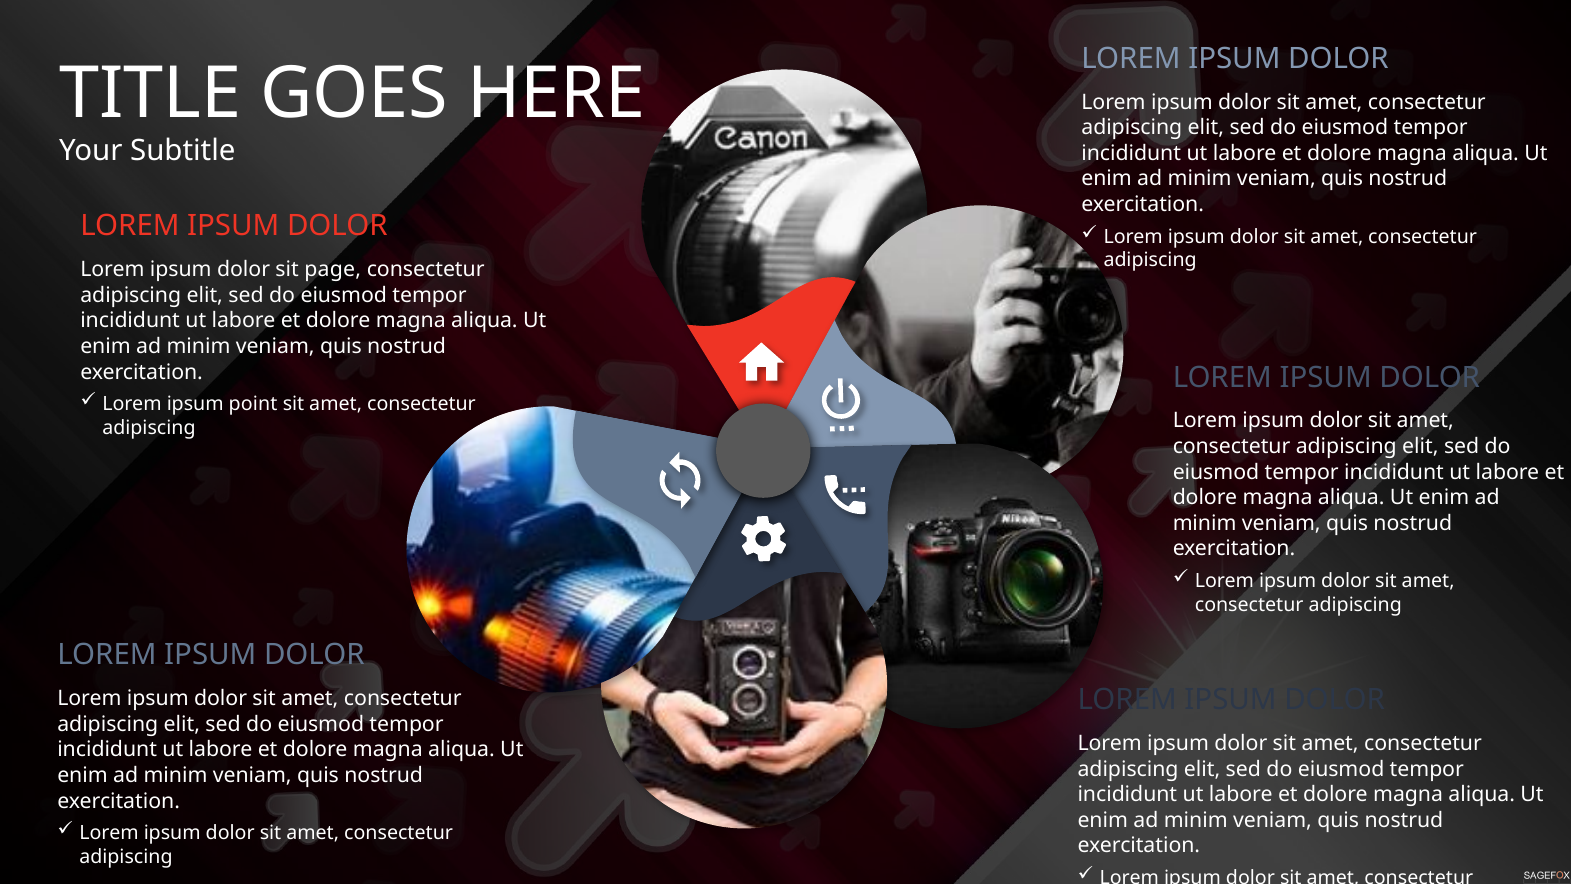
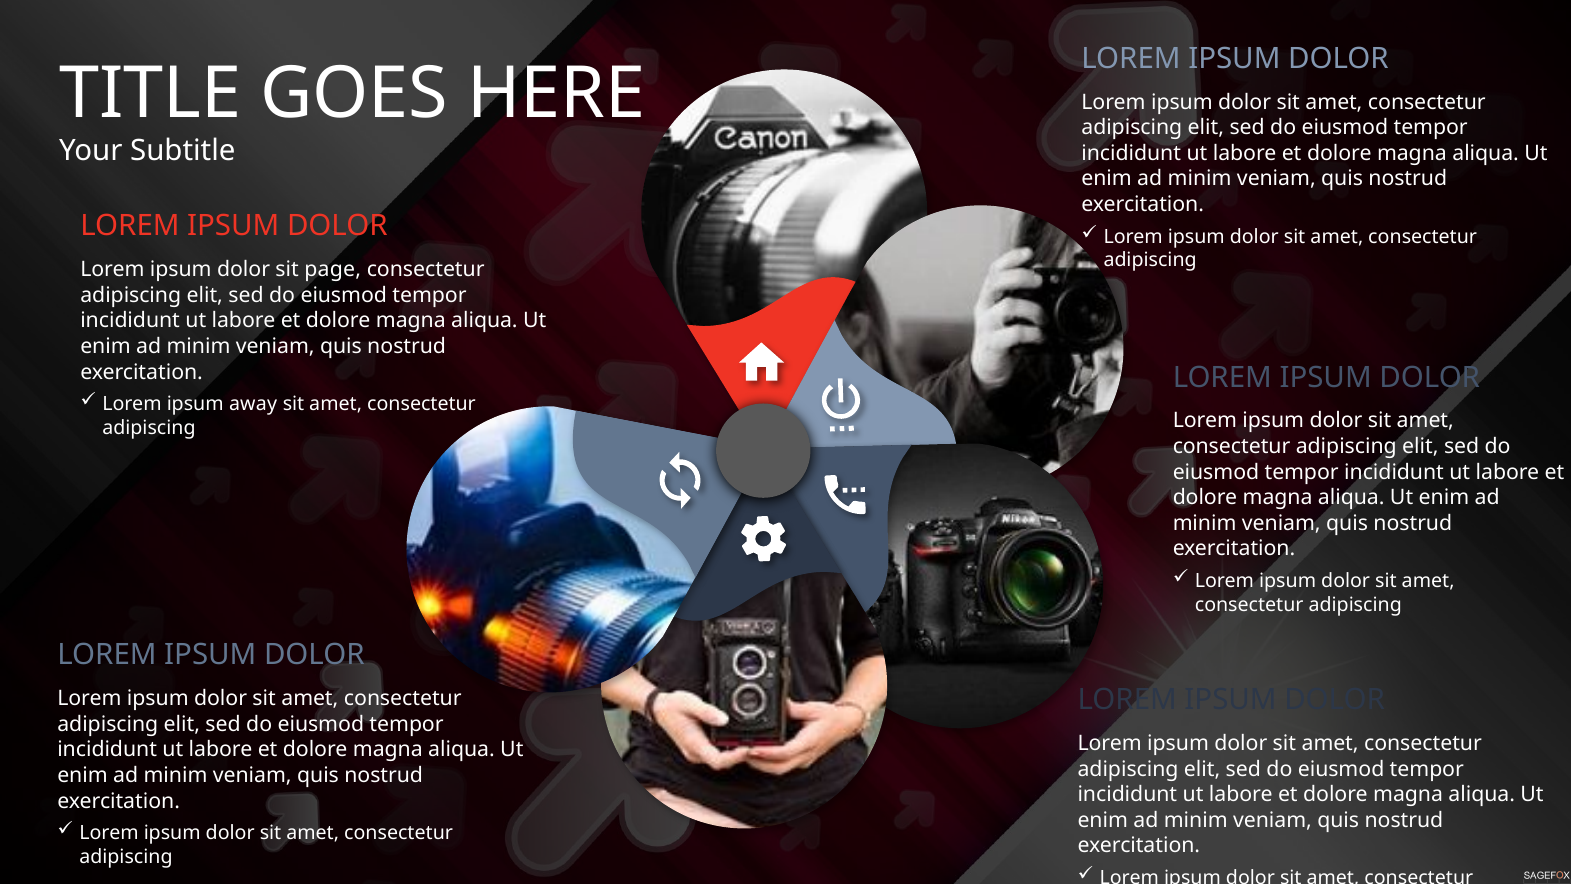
point: point -> away
